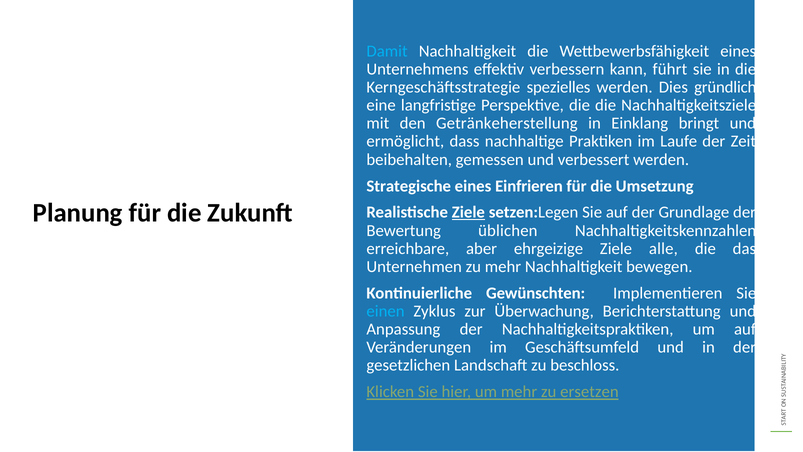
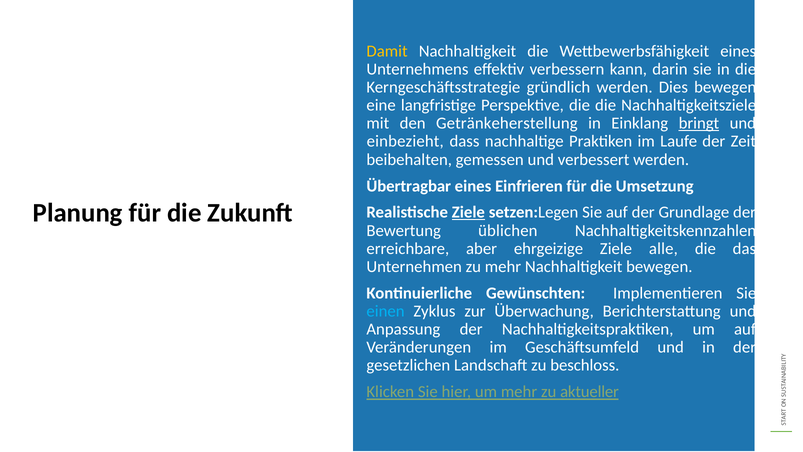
Damit colour: light blue -> yellow
führt: führt -> darin
spezielles: spezielles -> gründlich
Dies gründlich: gründlich -> bewegen
bringt underline: none -> present
ermöglicht: ermöglicht -> einbezieht
Strategische: Strategische -> Übertragbar
ersetzen: ersetzen -> aktueller
